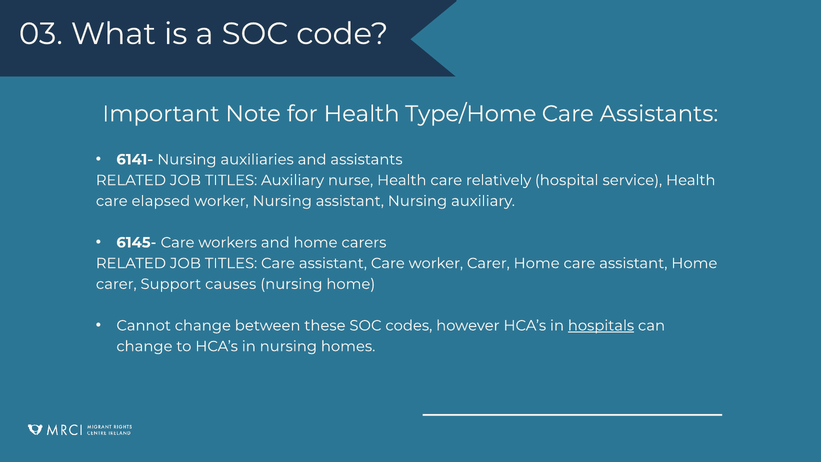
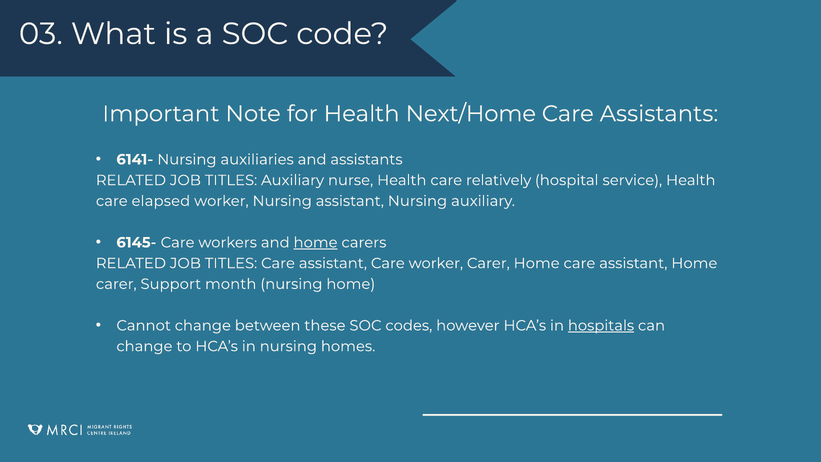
Type/Home: Type/Home -> Next/Home
home at (316, 242) underline: none -> present
causes: causes -> month
